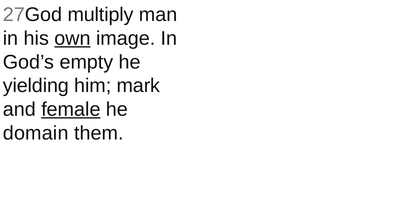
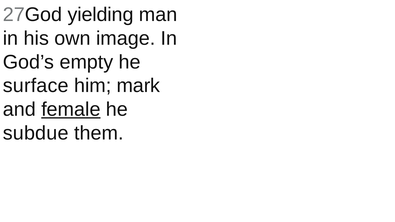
multiply: multiply -> yielding
own underline: present -> none
yielding: yielding -> surface
domain: domain -> subdue
